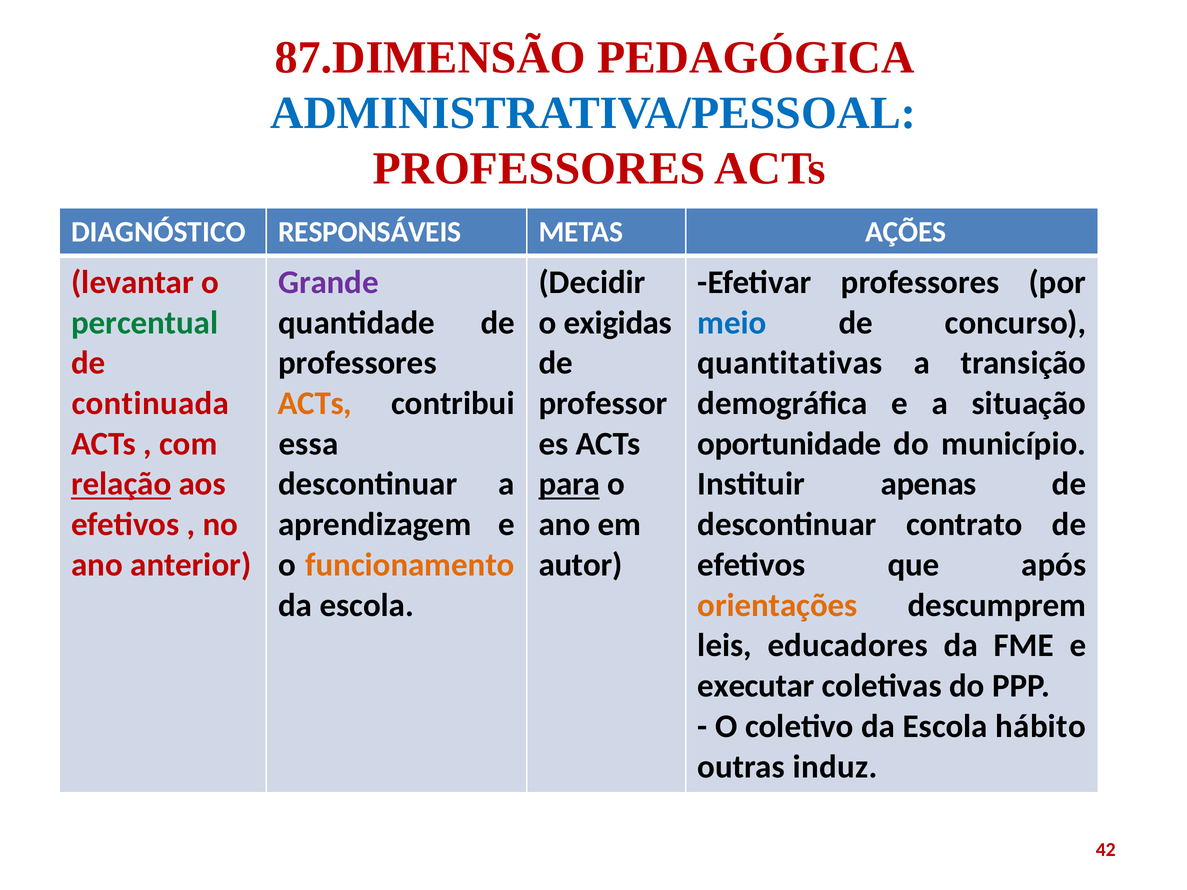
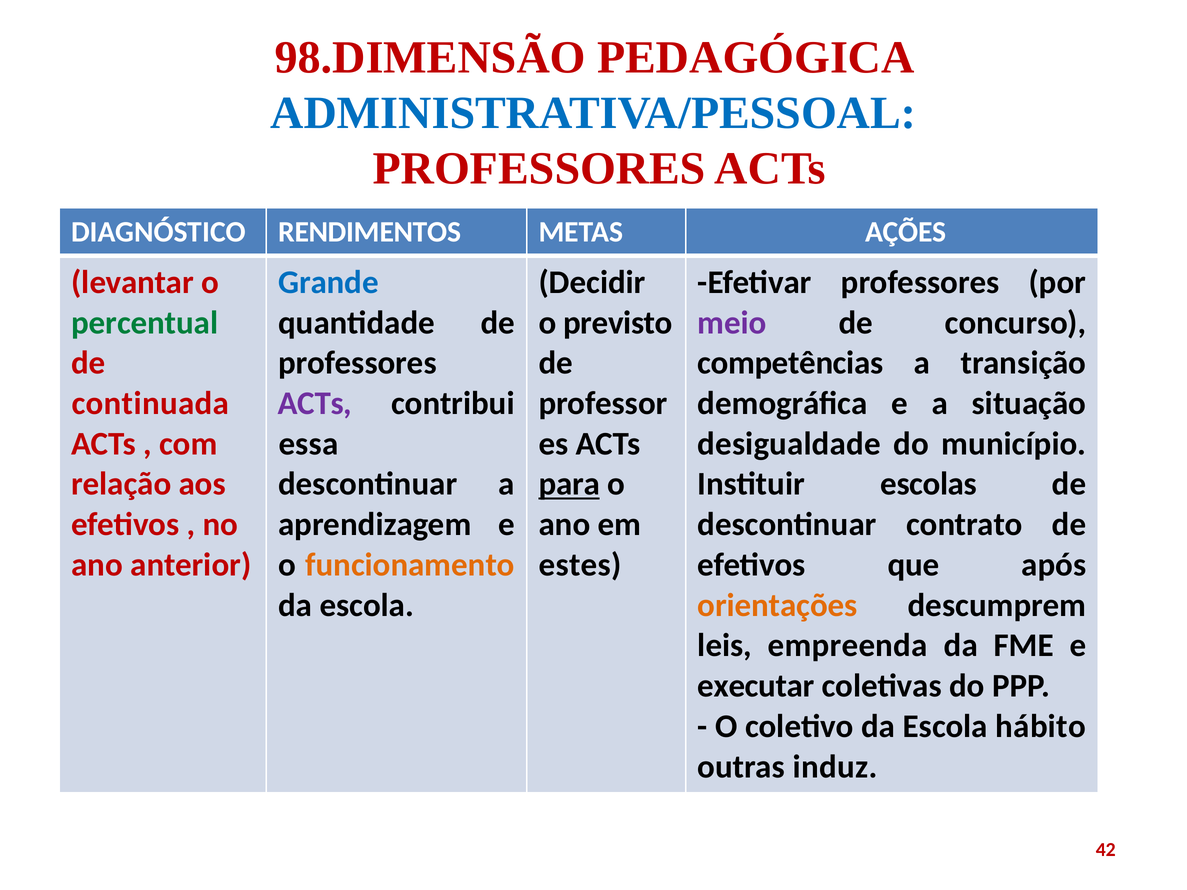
87.DIMENSÃO: 87.DIMENSÃO -> 98.DIMENSÃO
RESPONSÁVEIS: RESPONSÁVEIS -> RENDIMENTOS
Grande colour: purple -> blue
exigidas: exigidas -> previsto
meio colour: blue -> purple
quantitativas: quantitativas -> competências
ACTs at (315, 403) colour: orange -> purple
oportunidade: oportunidade -> desigualdade
relação underline: present -> none
apenas: apenas -> escolas
autor: autor -> estes
educadores: educadores -> empreenda
